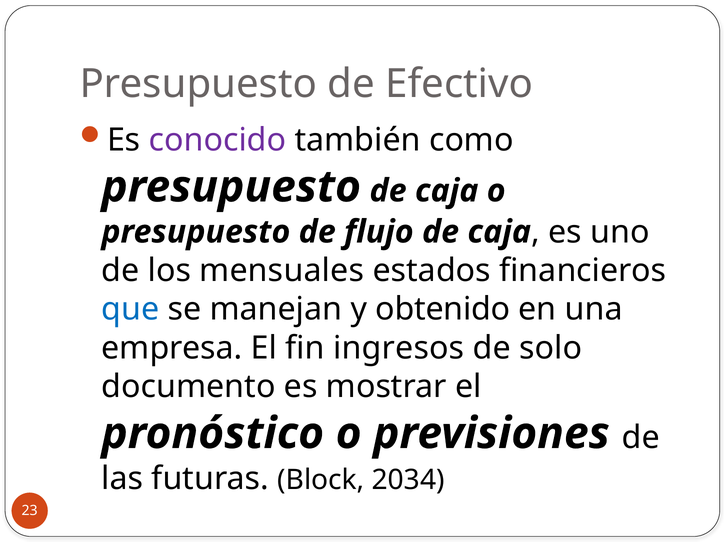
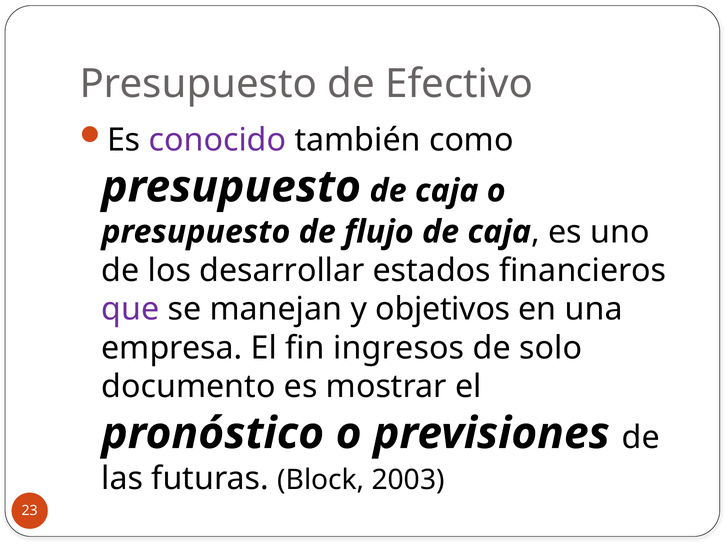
mensuales: mensuales -> desarrollar
que colour: blue -> purple
obtenido: obtenido -> objetivos
2034: 2034 -> 2003
